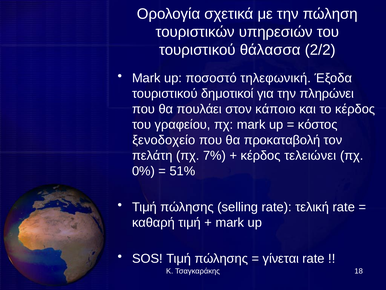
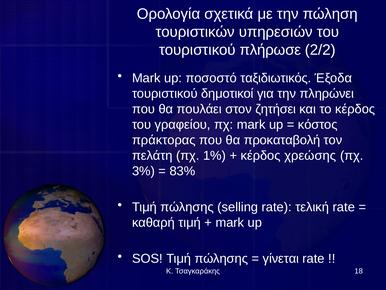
θάλασσα: θάλασσα -> πλήρωσε
τηλεφωνική: τηλεφωνική -> ταξιδιωτικός
κάποιο: κάποιο -> ζητήσει
ξενοδοχείο: ξενοδοχείο -> πράκτορας
7%: 7% -> 1%
τελειώνει: τελειώνει -> χρεώσης
0%: 0% -> 3%
51%: 51% -> 83%
